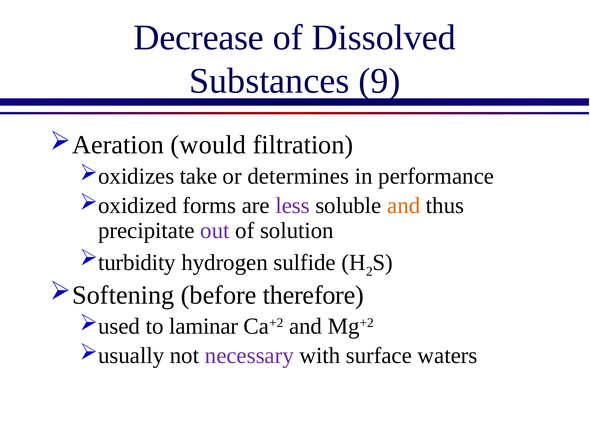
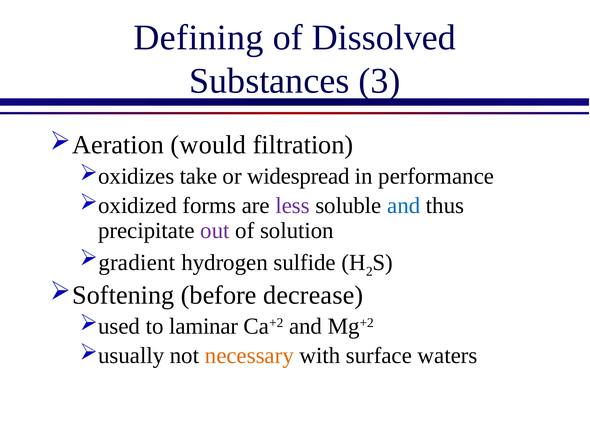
Decrease: Decrease -> Defining
9: 9 -> 3
determines: determines -> widespread
and at (404, 205) colour: orange -> blue
turbidity: turbidity -> gradient
therefore: therefore -> decrease
necessary colour: purple -> orange
